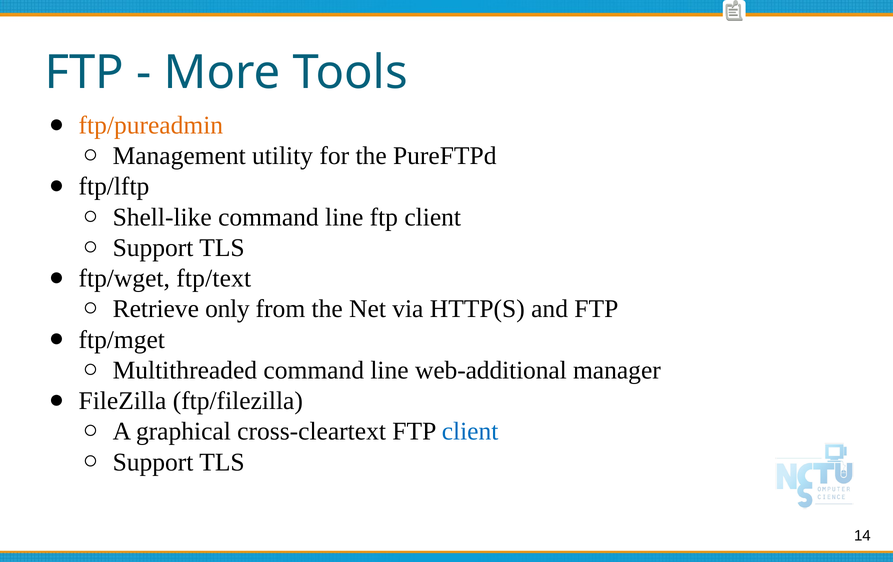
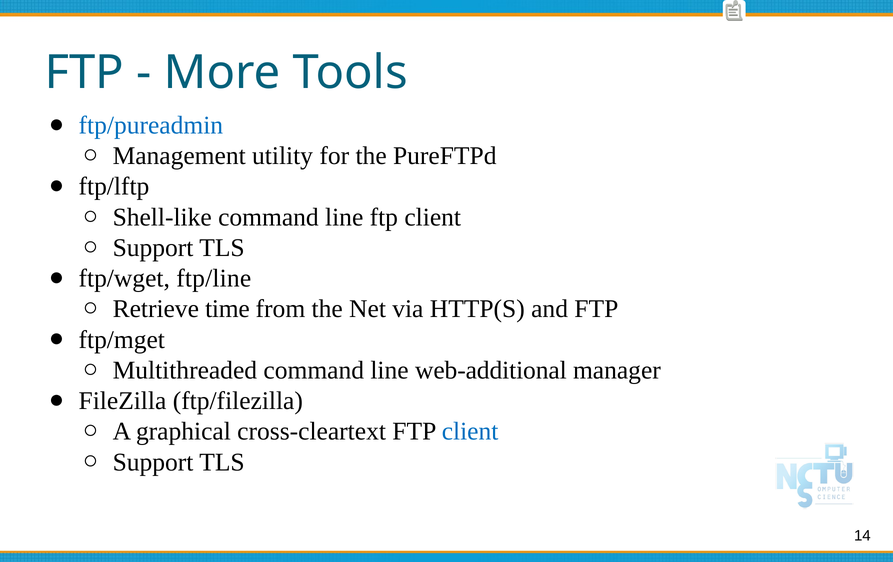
ftp/pureadmin colour: orange -> blue
ftp/text: ftp/text -> ftp/line
only: only -> time
